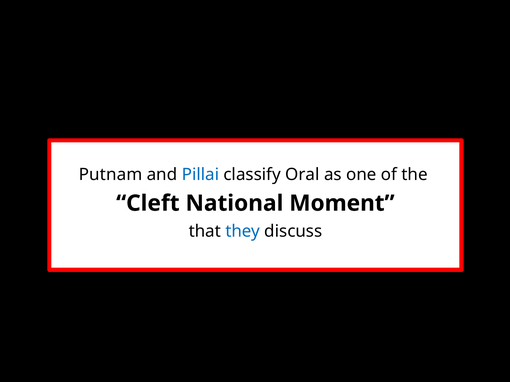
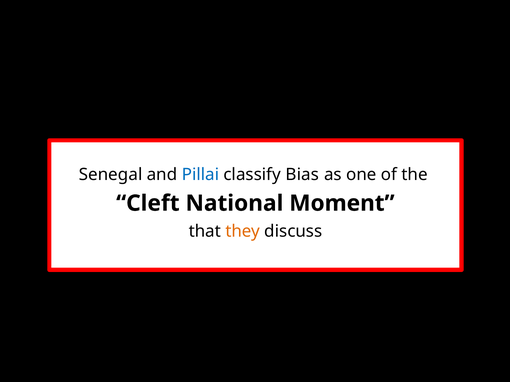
Putnam: Putnam -> Senegal
Oral: Oral -> Bias
they colour: blue -> orange
